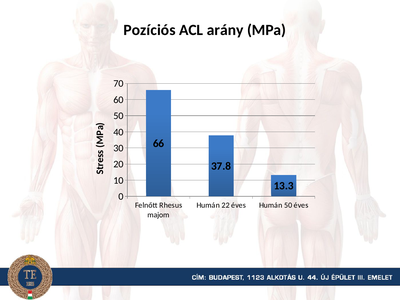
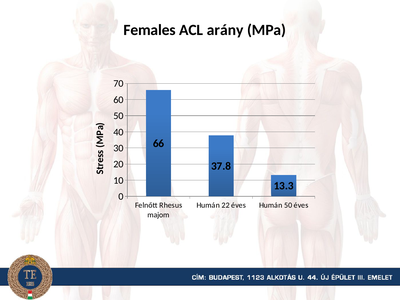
Pozíciós: Pozíciós -> Females
